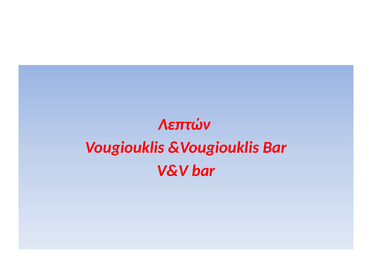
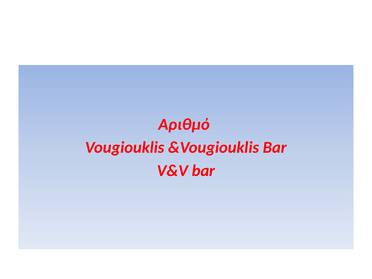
Λεπτών: Λεπτών -> Αριθμό
